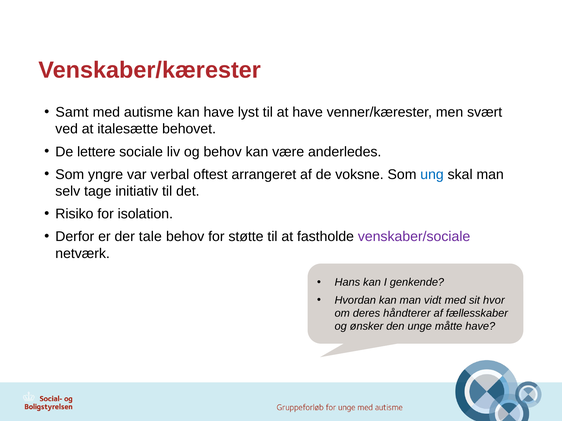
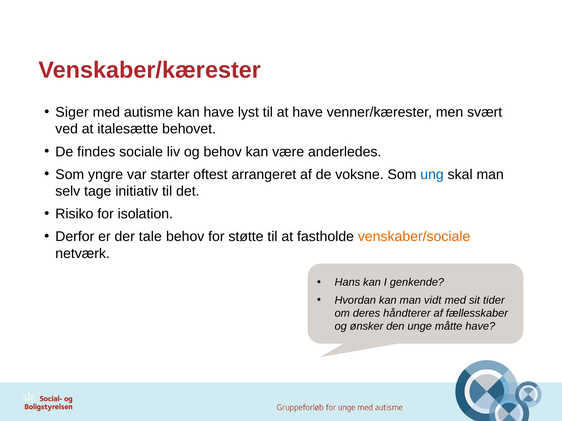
Samt: Samt -> Siger
lettere: lettere -> findes
verbal: verbal -> starter
venskaber/sociale colour: purple -> orange
hvor: hvor -> tider
